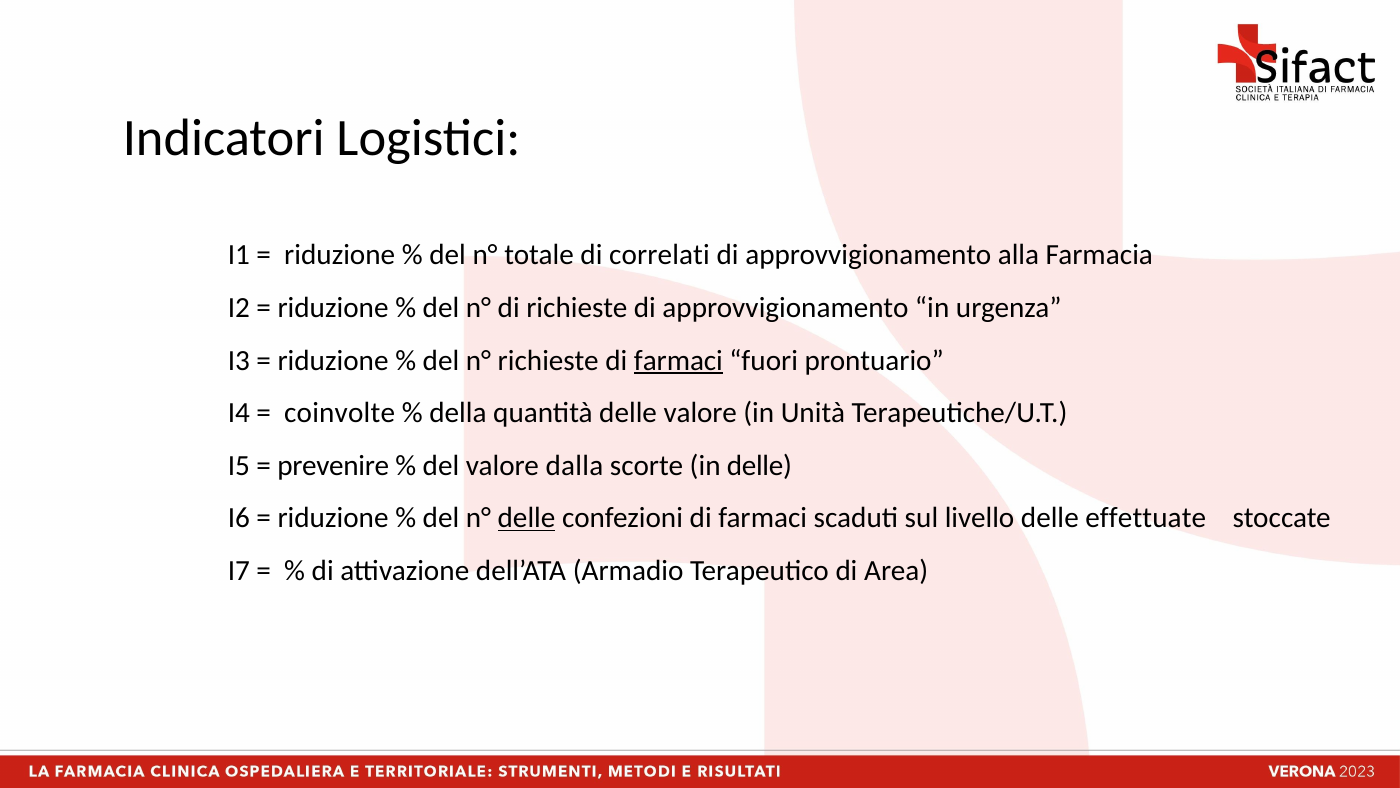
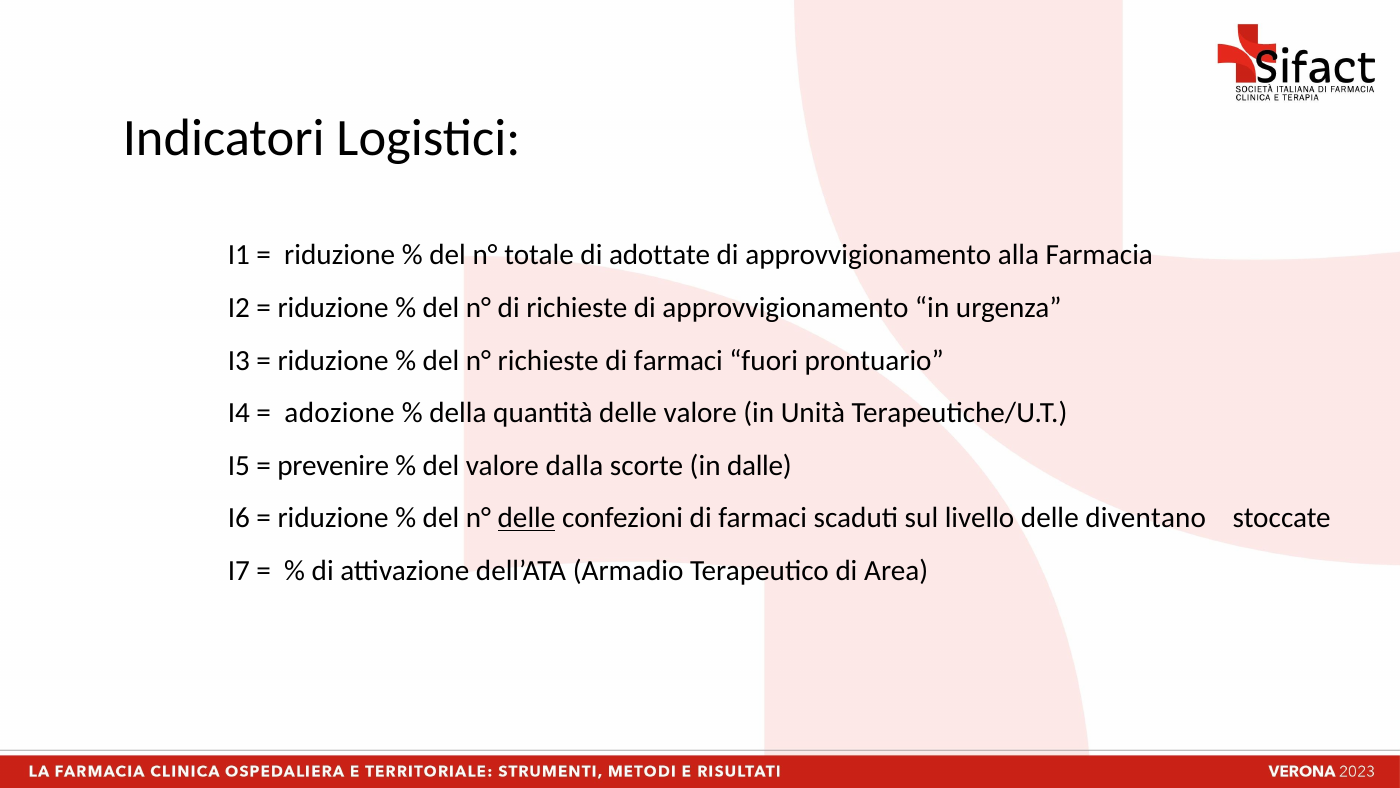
correlati: correlati -> adottate
farmaci at (678, 360) underline: present -> none
coinvolte: coinvolte -> adozione
in delle: delle -> dalle
effettuate: effettuate -> diventano
